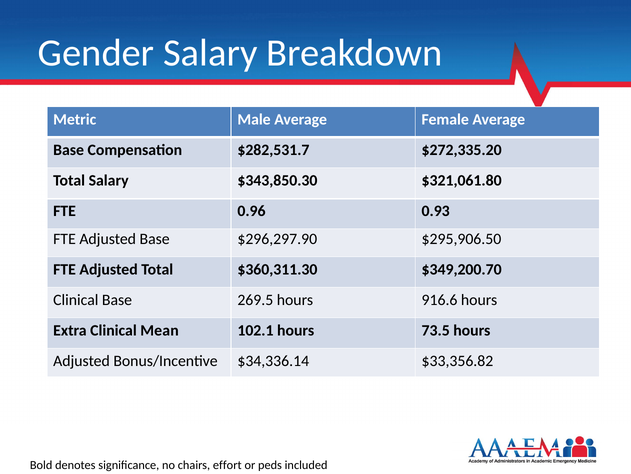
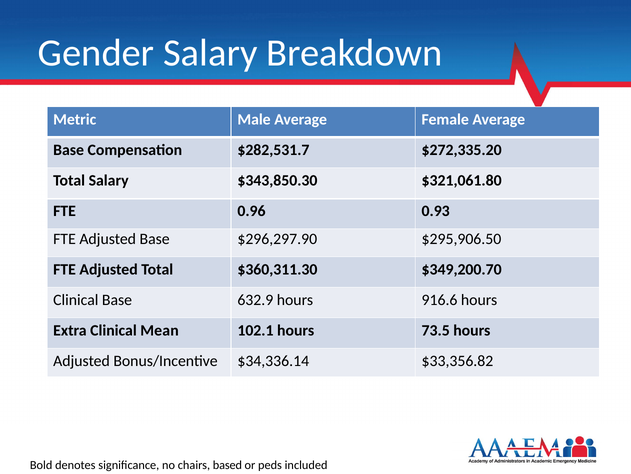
269.5: 269.5 -> 632.9
effort: effort -> based
